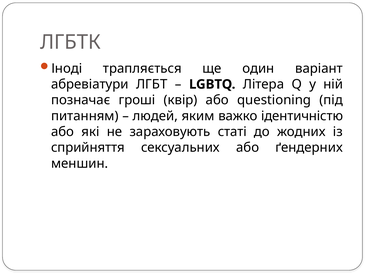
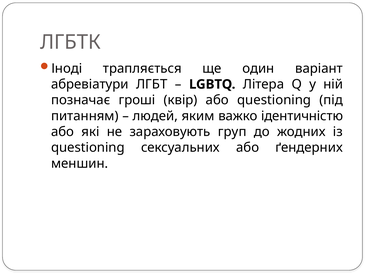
статі: статі -> груп
сприйняття at (88, 147): сприйняття -> questioning
